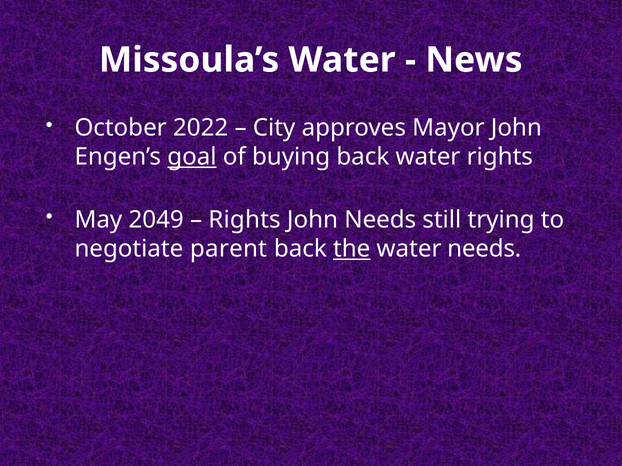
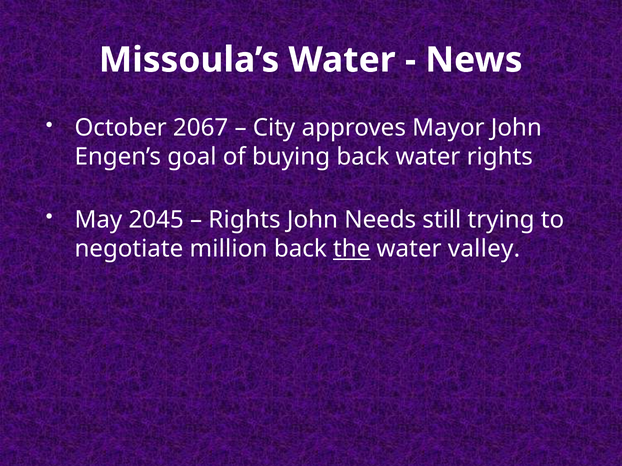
2022: 2022 -> 2067
goal underline: present -> none
2049: 2049 -> 2045
parent: parent -> million
water needs: needs -> valley
